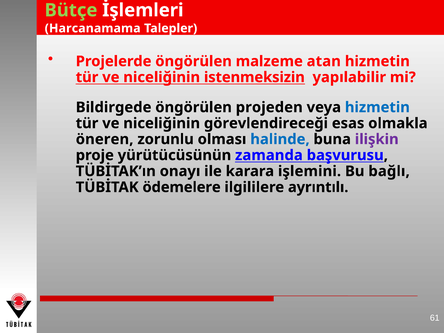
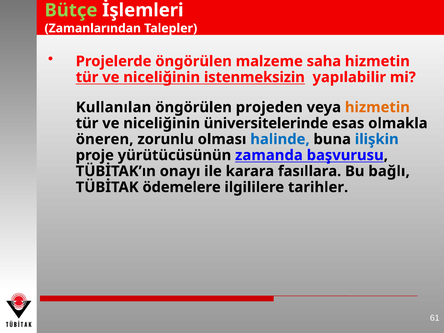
Harcanamama: Harcanamama -> Zamanlarından
atan: atan -> saha
Bildirgede: Bildirgede -> Kullanılan
hizmetin at (377, 107) colour: blue -> orange
görevlendireceği: görevlendireceği -> üniversitelerinde
ilişkin colour: purple -> blue
işlemini: işlemini -> fasıllara
ayrıntılı: ayrıntılı -> tarihler
